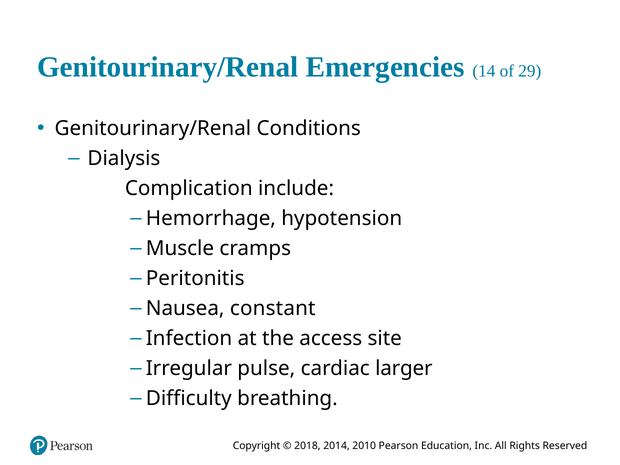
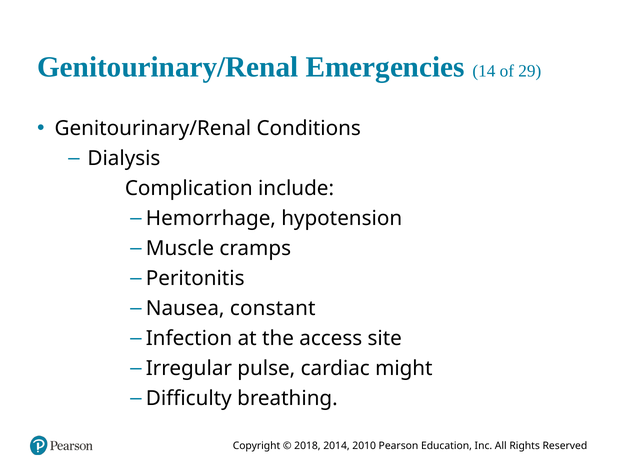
larger: larger -> might
